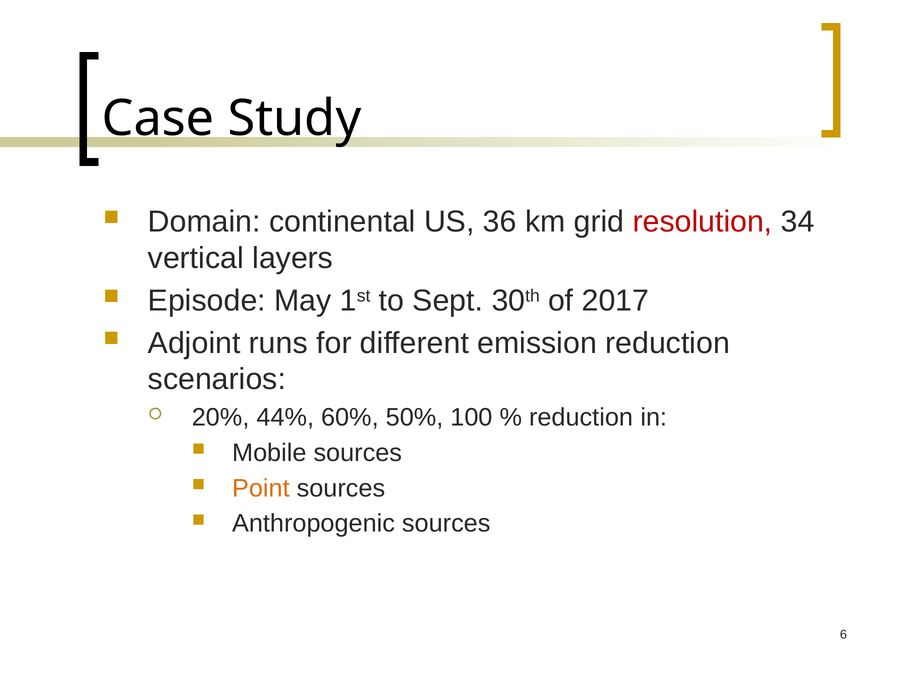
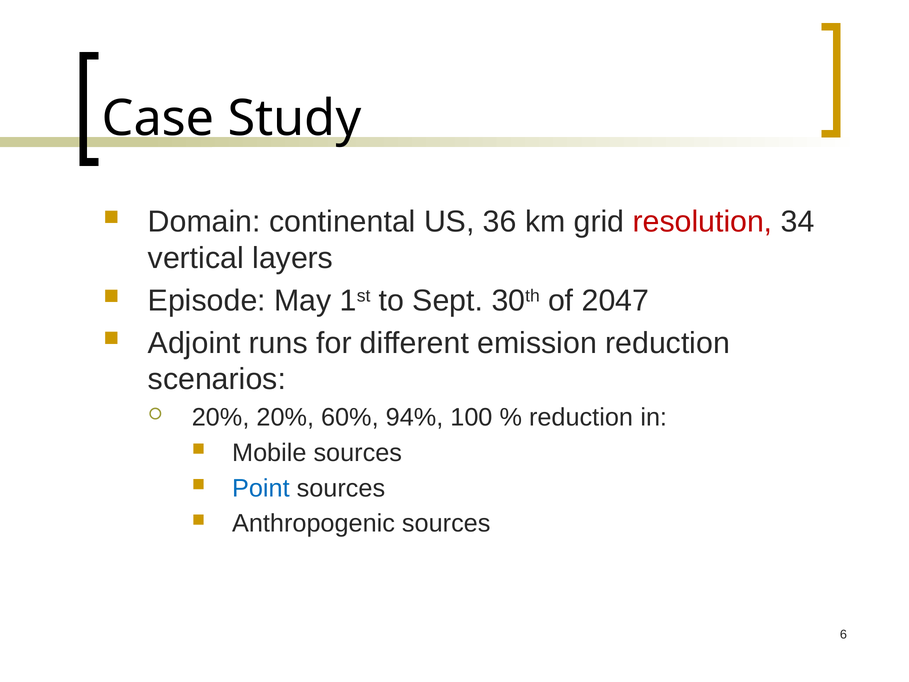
2017: 2017 -> 2047
20% 44%: 44% -> 20%
50%: 50% -> 94%
Point colour: orange -> blue
